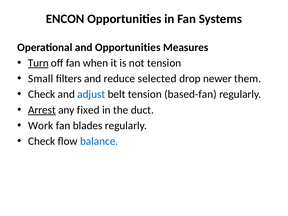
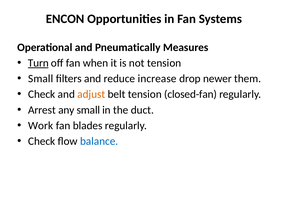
and Opportunities: Opportunities -> Pneumatically
selected: selected -> increase
adjust colour: blue -> orange
based-fan: based-fan -> closed-fan
Arrest underline: present -> none
any fixed: fixed -> small
